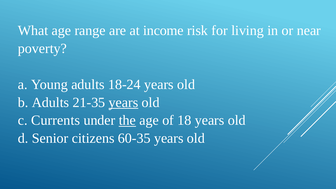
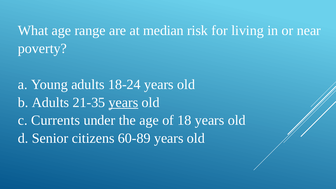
income: income -> median
the underline: present -> none
60-35: 60-35 -> 60-89
